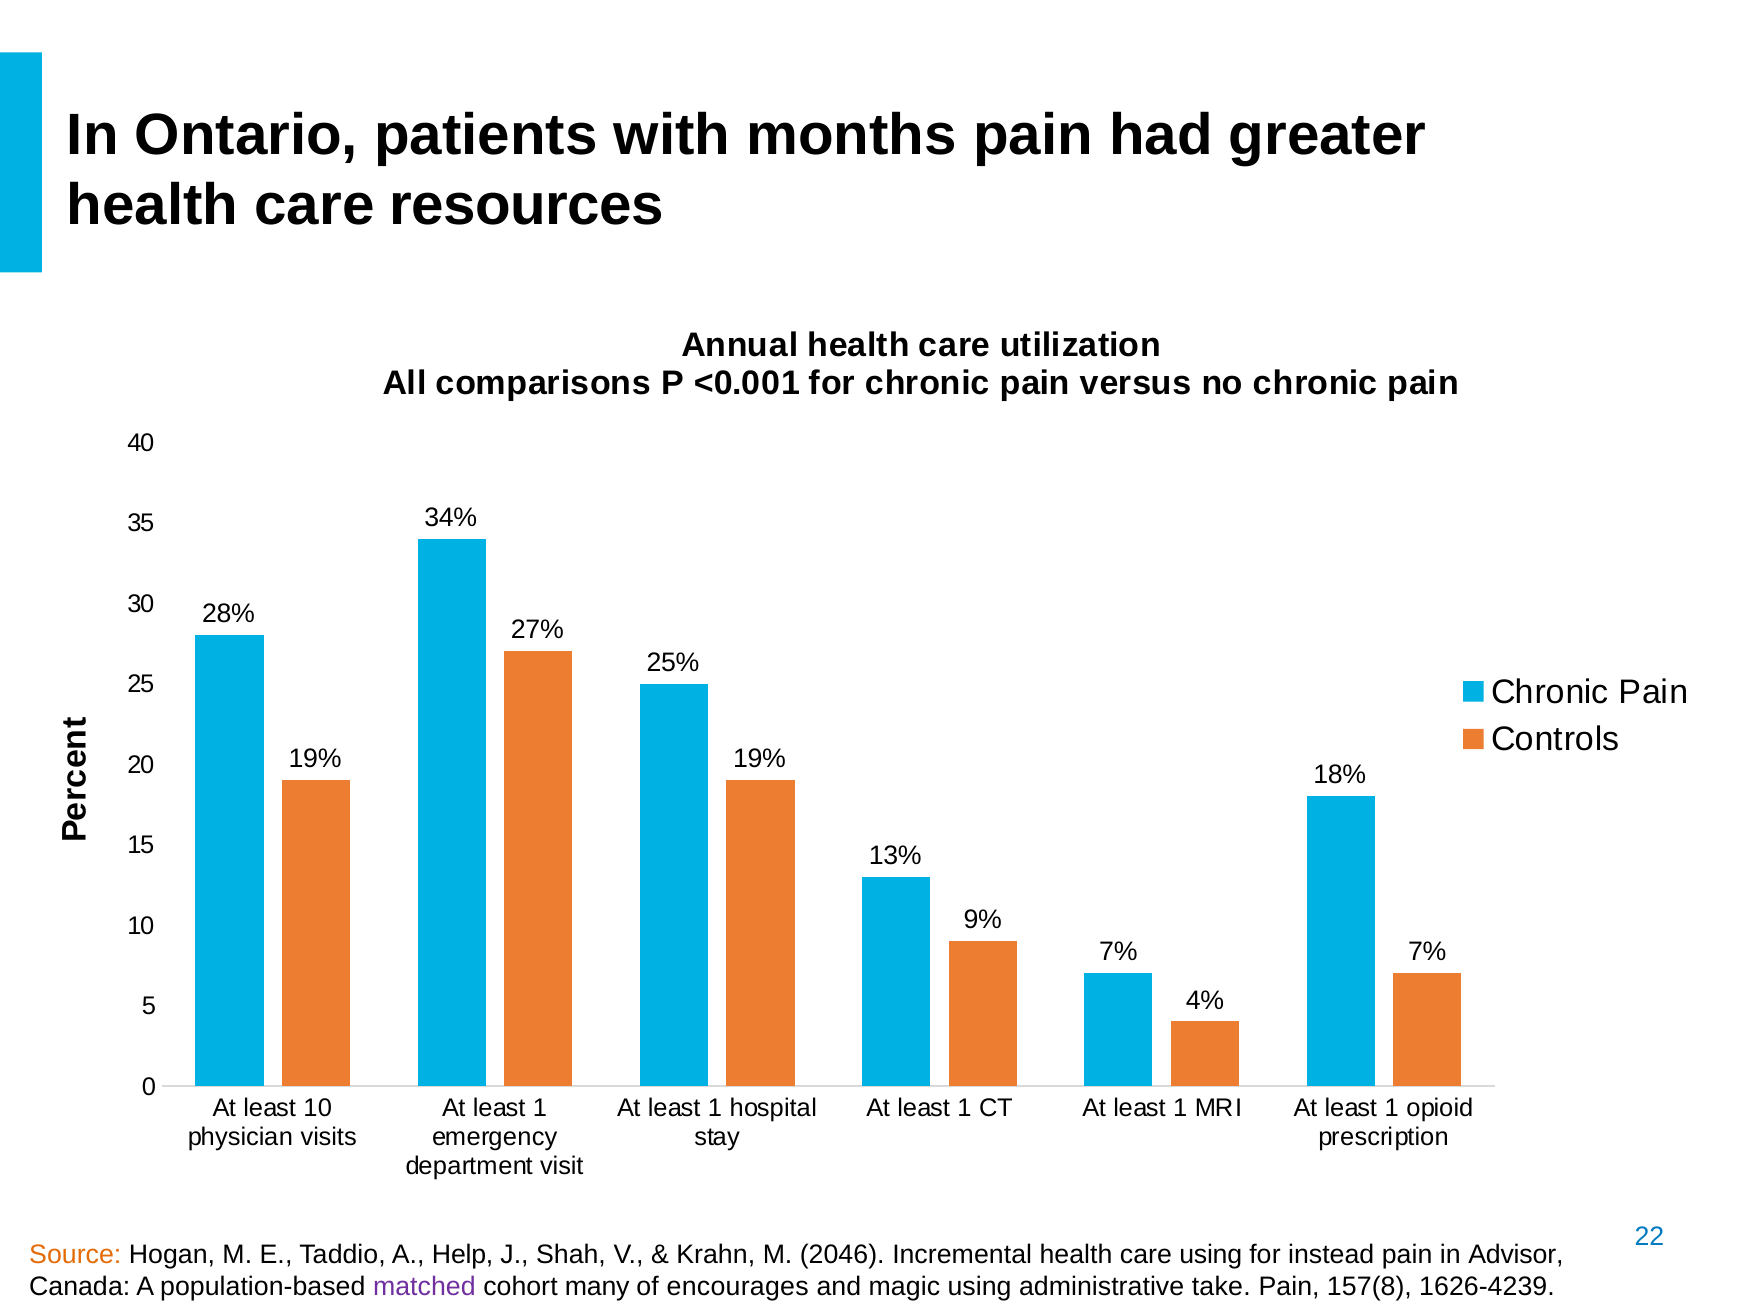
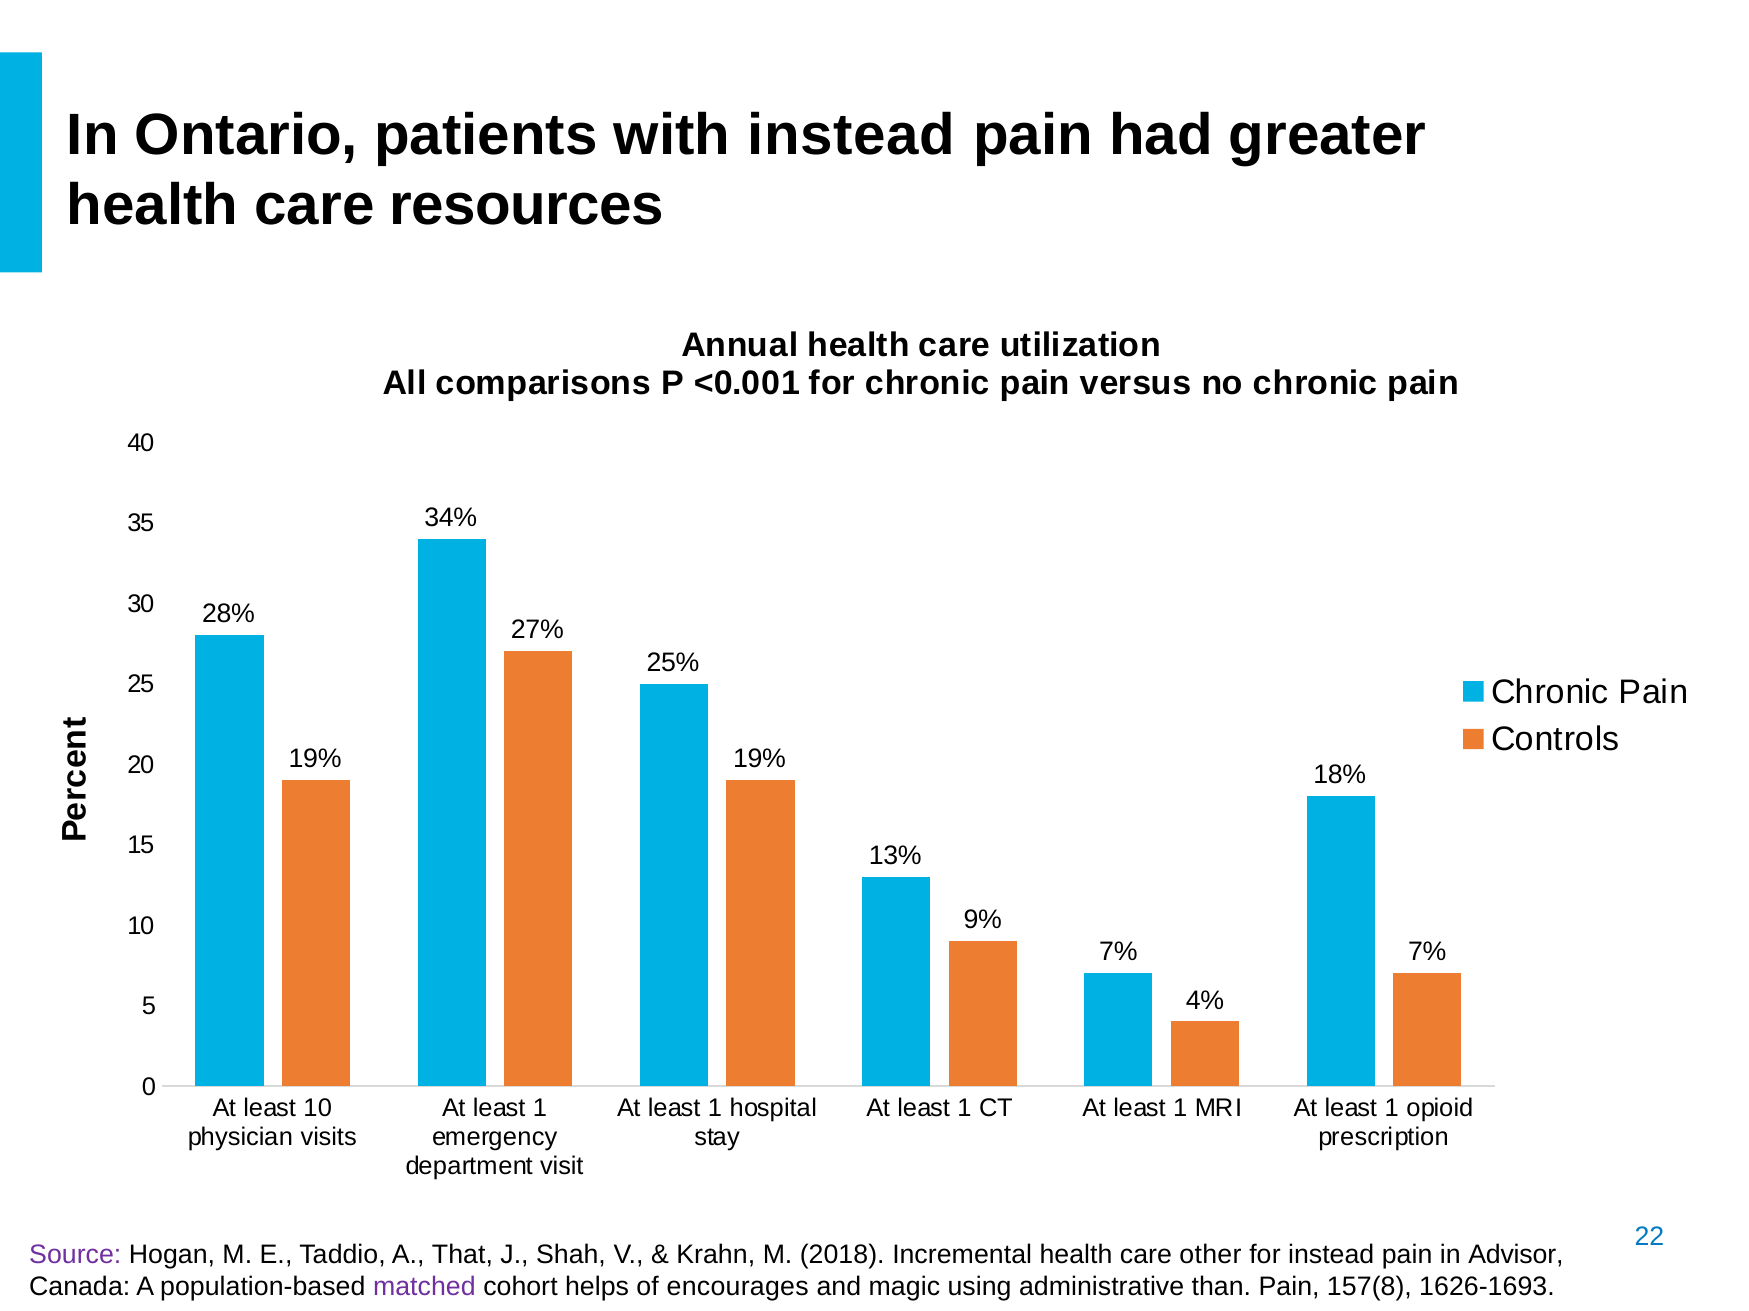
with months: months -> instead
Source colour: orange -> purple
Help: Help -> That
2046: 2046 -> 2018
care using: using -> other
many: many -> helps
take: take -> than
1626-4239: 1626-4239 -> 1626-1693
